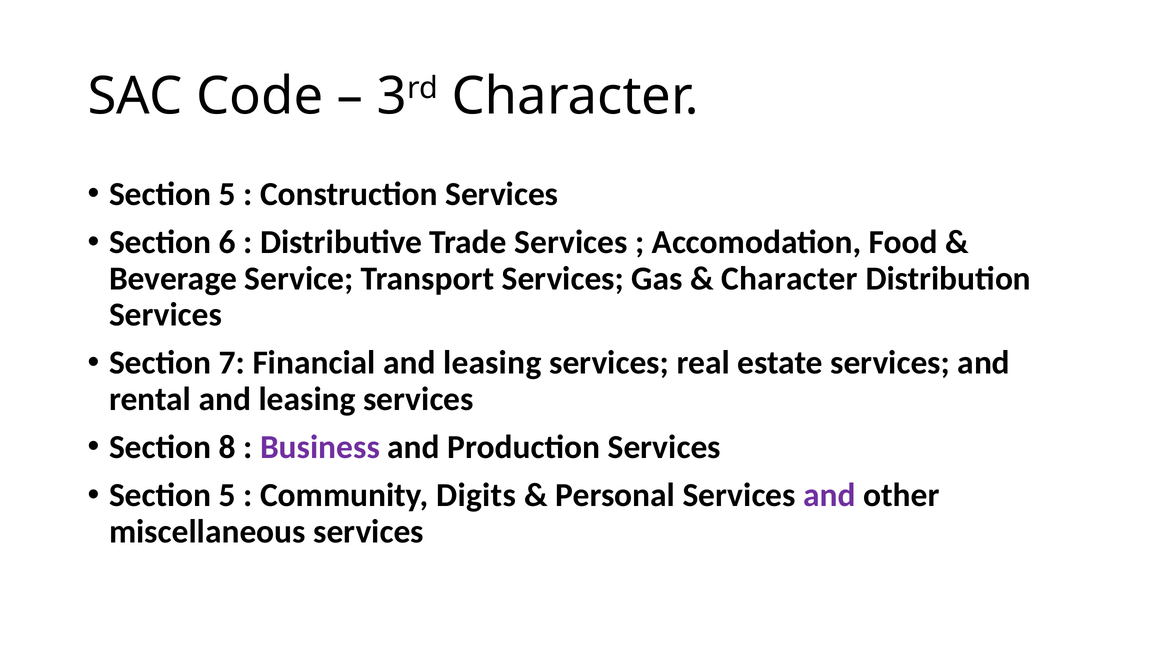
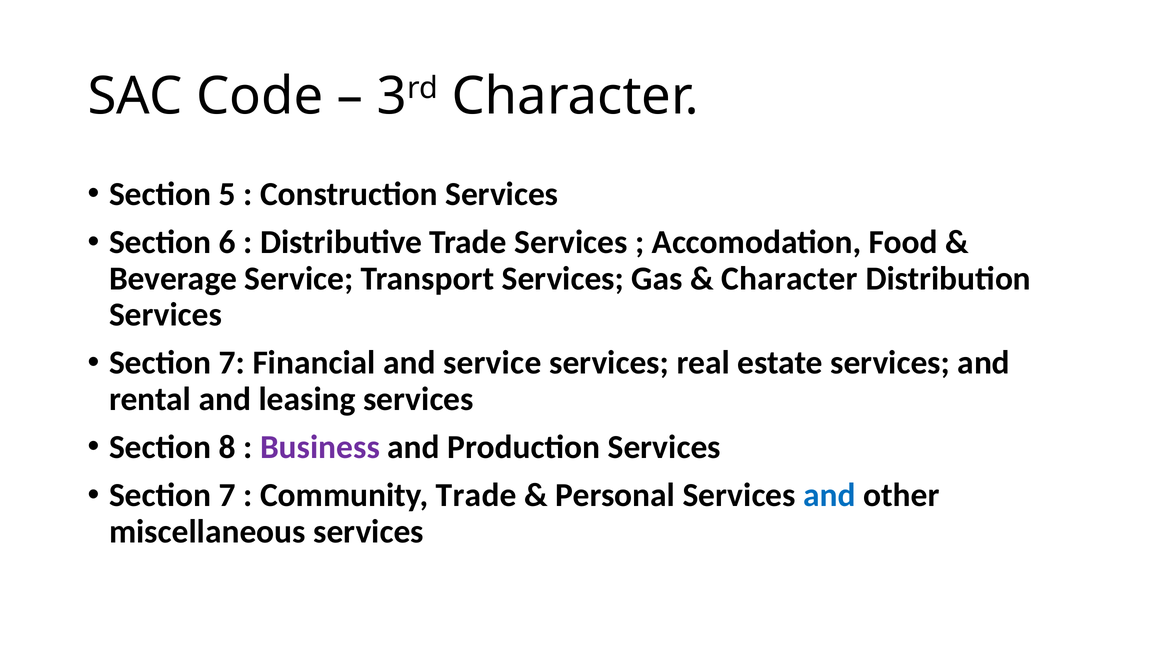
Financial and leasing: leasing -> service
5 at (227, 496): 5 -> 7
Community Digits: Digits -> Trade
and at (829, 496) colour: purple -> blue
